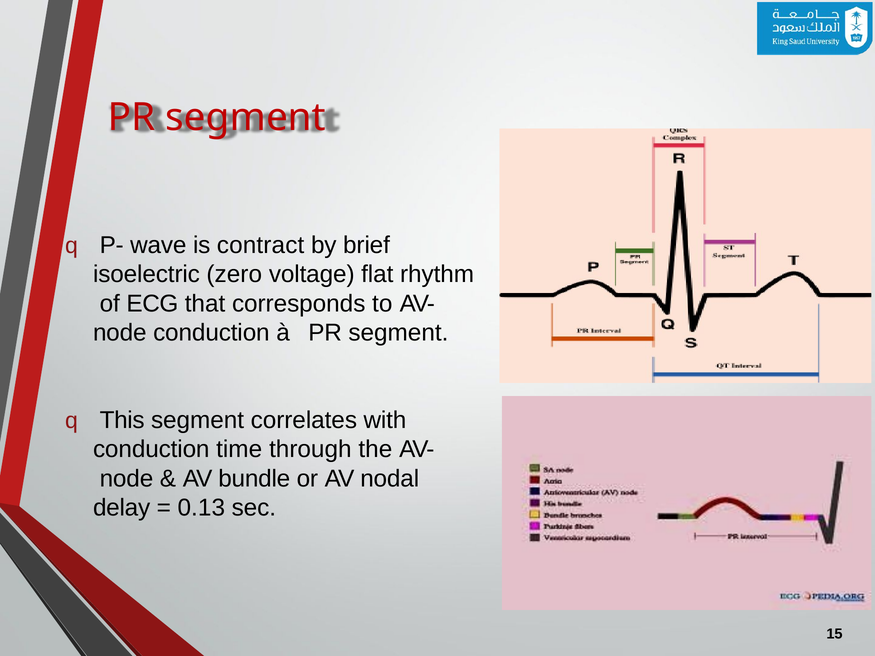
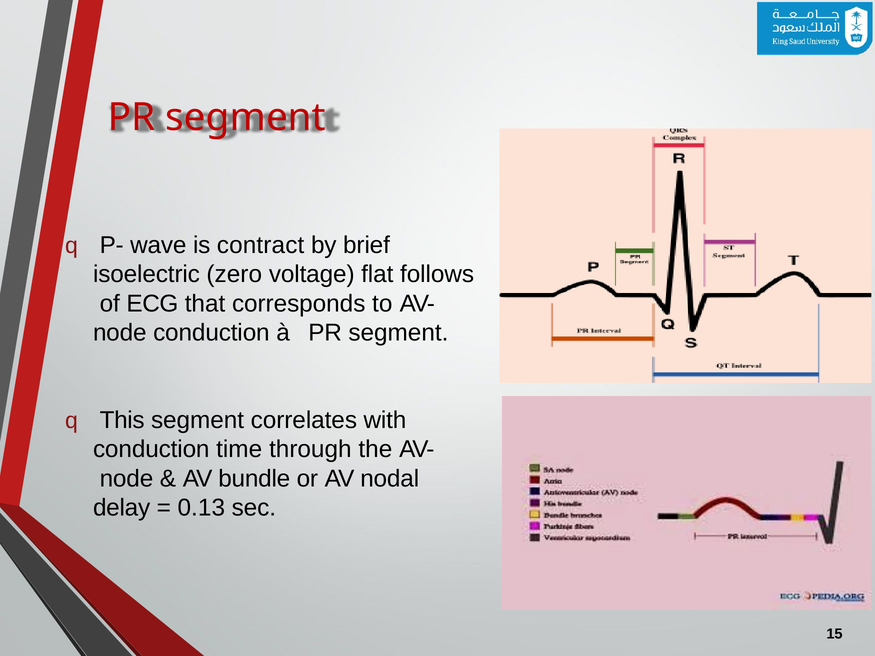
rhythm: rhythm -> follows
